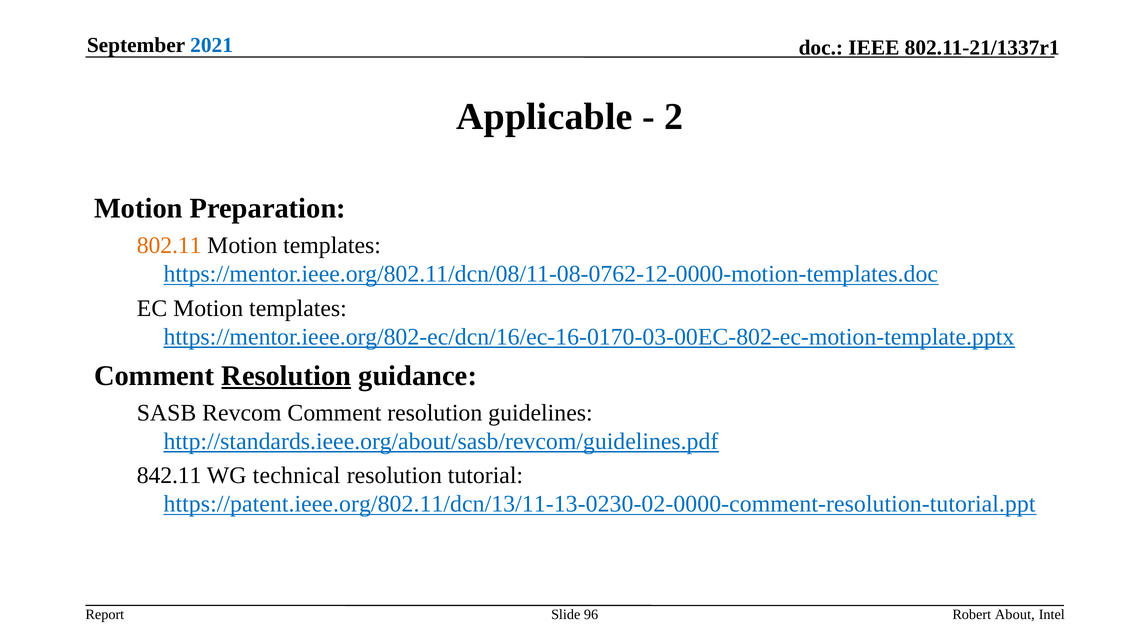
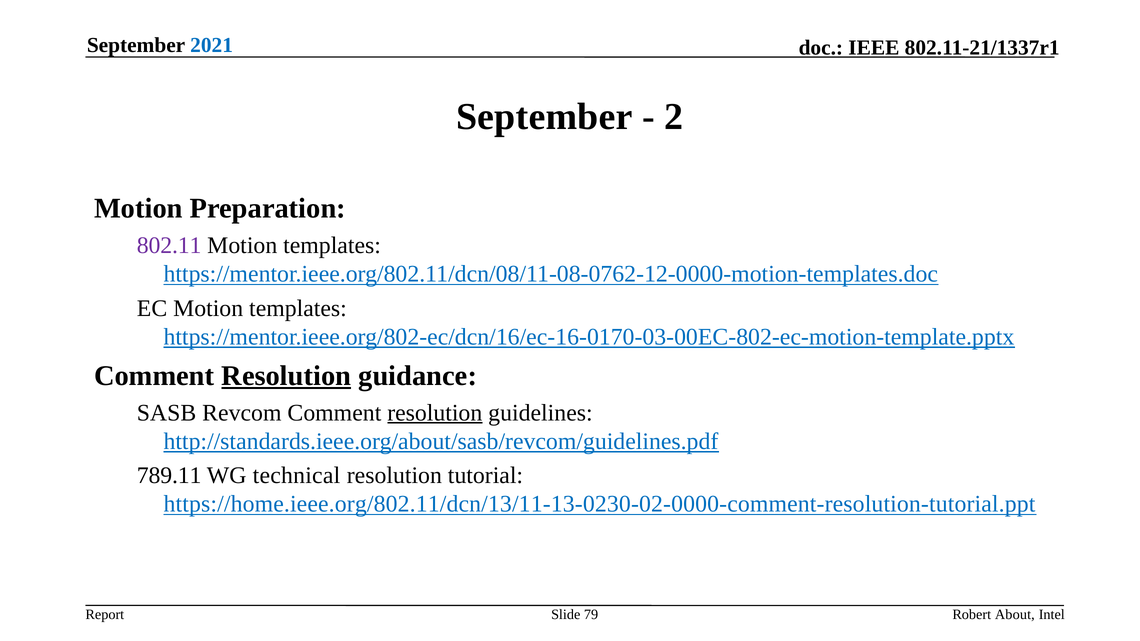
Applicable at (544, 117): Applicable -> September
802.11 colour: orange -> purple
resolution at (435, 413) underline: none -> present
842.11: 842.11 -> 789.11
https://patent.ieee.org/802.11/dcn/13/11-13-0230-02-0000-comment-resolution-tutorial.ppt: https://patent.ieee.org/802.11/dcn/13/11-13-0230-02-0000-comment-resolution-tutorial.ppt -> https://home.ieee.org/802.11/dcn/13/11-13-0230-02-0000-comment-resolution-tutorial.ppt
96: 96 -> 79
